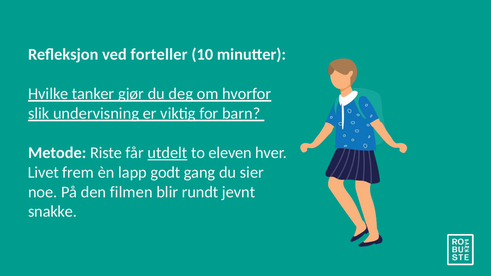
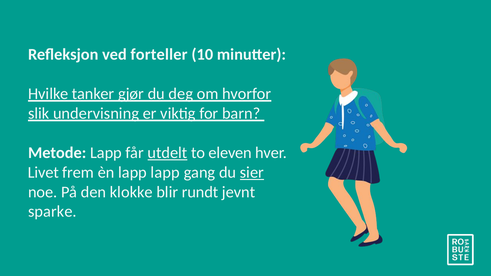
Metode Riste: Riste -> Lapp
lapp godt: godt -> lapp
sier underline: none -> present
filmen: filmen -> klokke
snakke: snakke -> sparke
